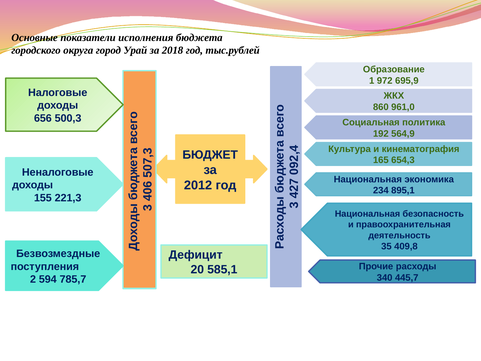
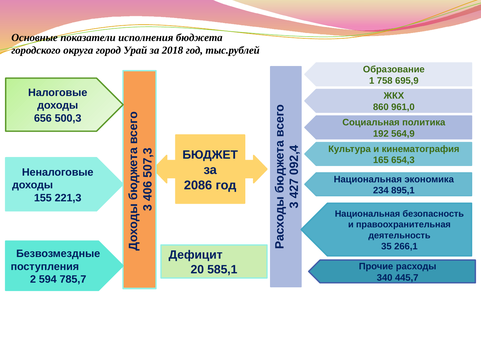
972: 972 -> 758
2012: 2012 -> 2086
409,8: 409,8 -> 266,1
